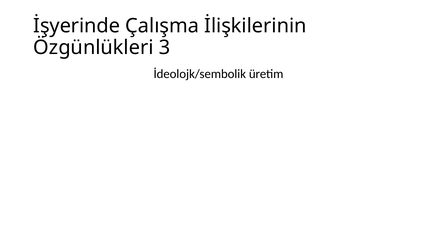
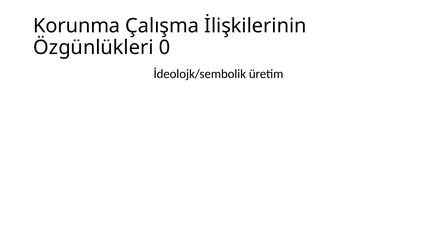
İşyerinde: İşyerinde -> Korunma
3: 3 -> 0
